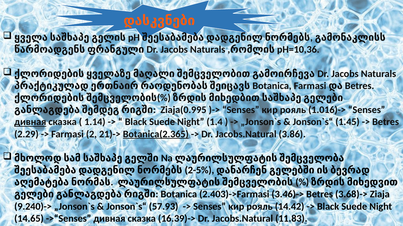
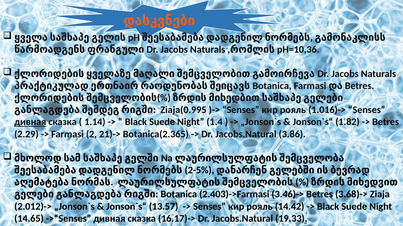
1.45: 1.45 -> 1.82
Botanica(2.365 underline: present -> none
9.240)->: 9.240)-> -> 2.012)->
57.93: 57.93 -> 13.57
16.39)->: 16.39)-> -> 16.17)->
11.83: 11.83 -> 19.33
